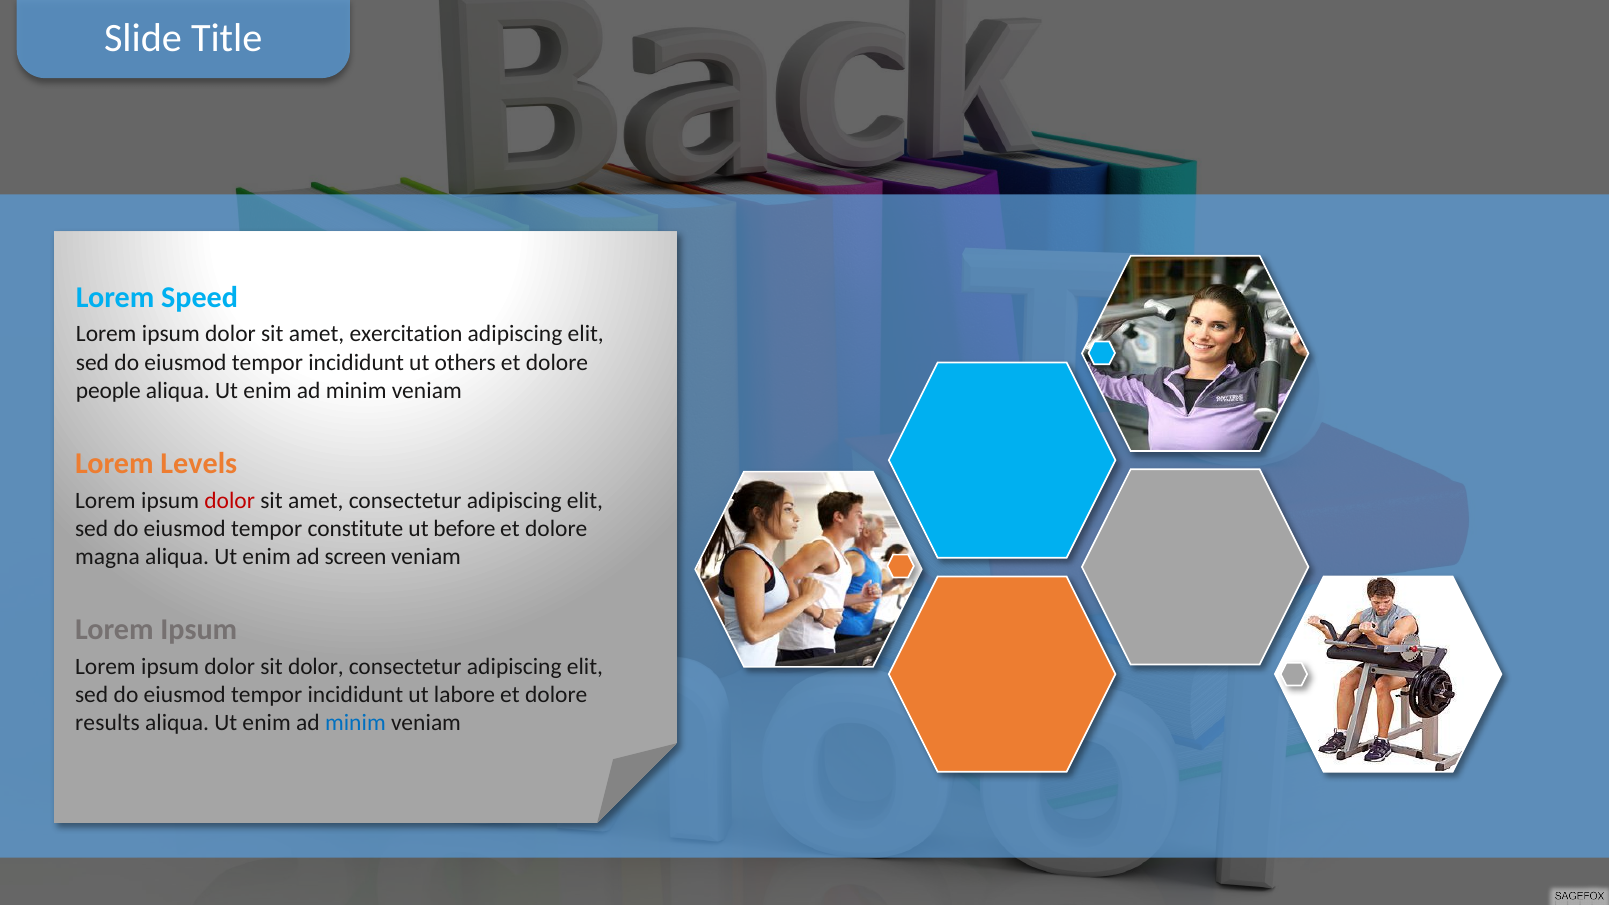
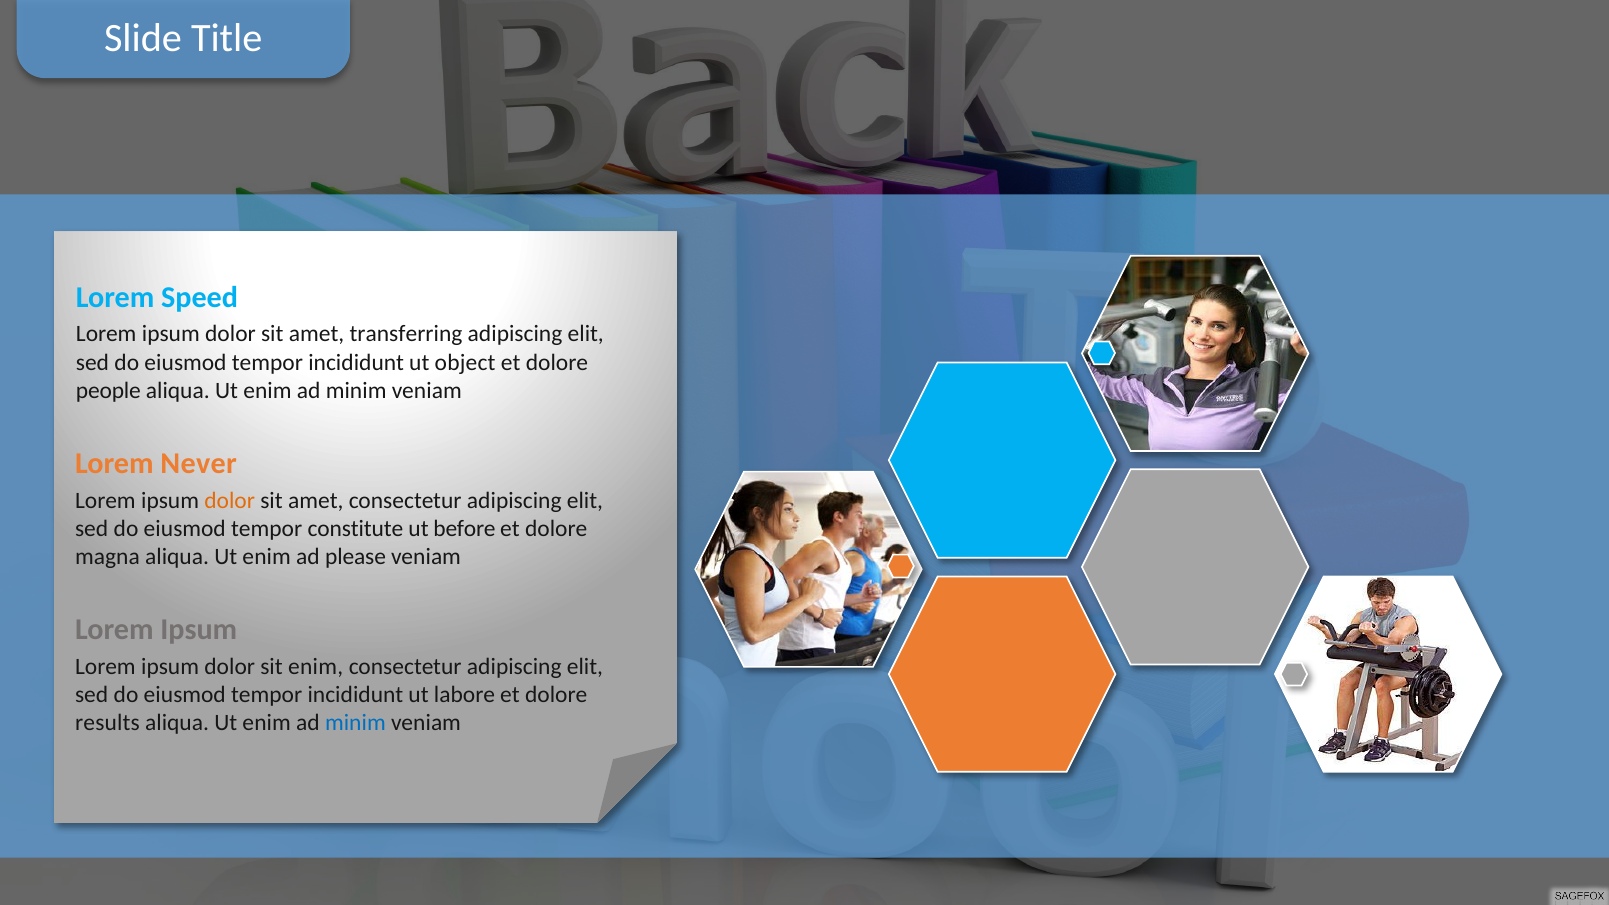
exercitation: exercitation -> transferring
others: others -> object
Levels: Levels -> Never
dolor at (230, 500) colour: red -> orange
screen: screen -> please
sit dolor: dolor -> enim
